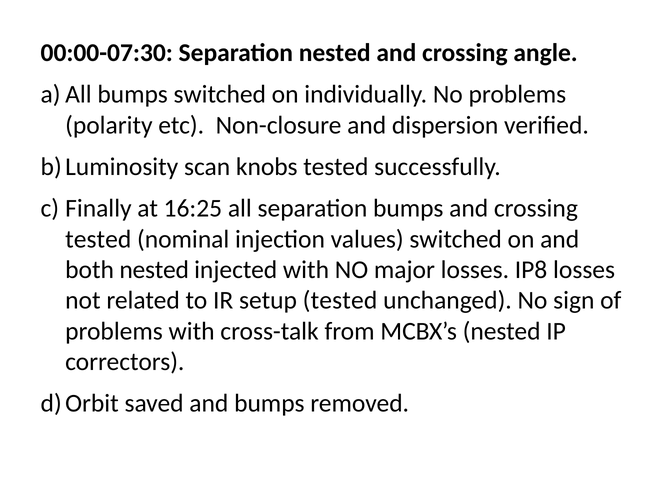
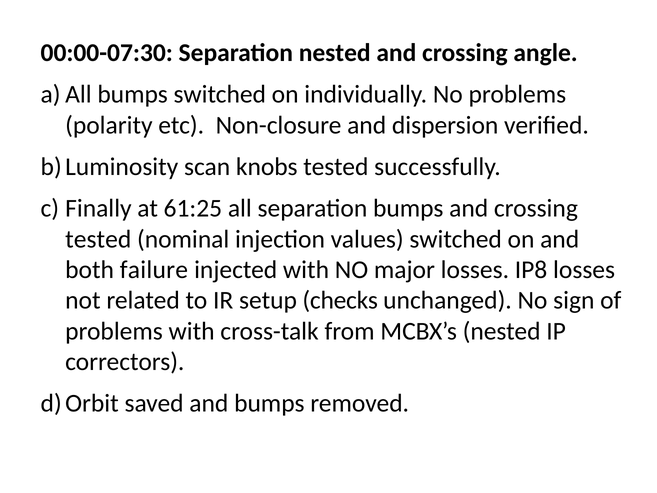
16:25: 16:25 -> 61:25
both nested: nested -> failure
setup tested: tested -> checks
